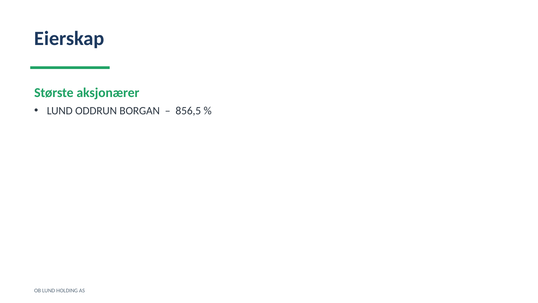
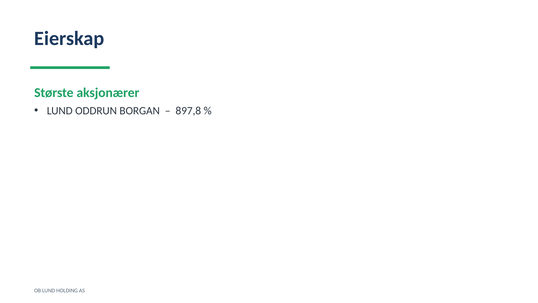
856,5: 856,5 -> 897,8
